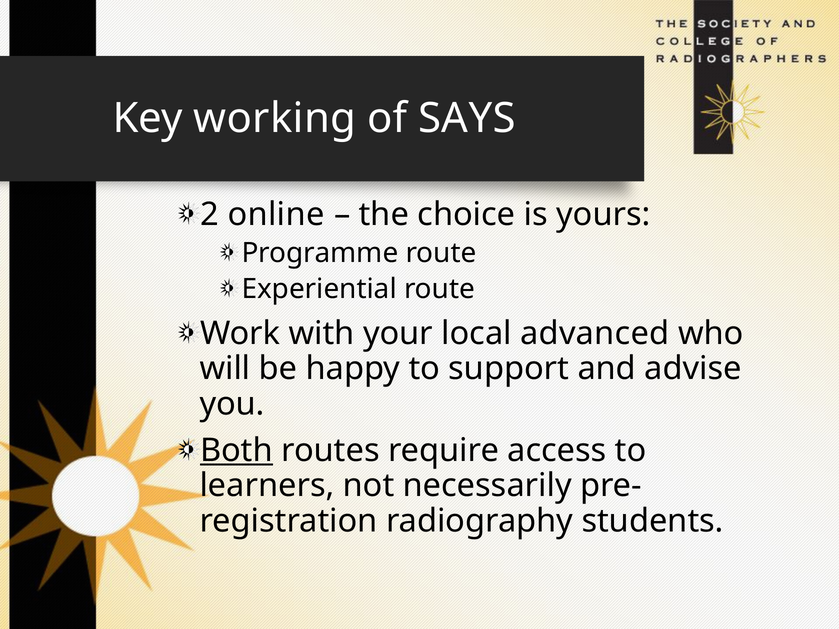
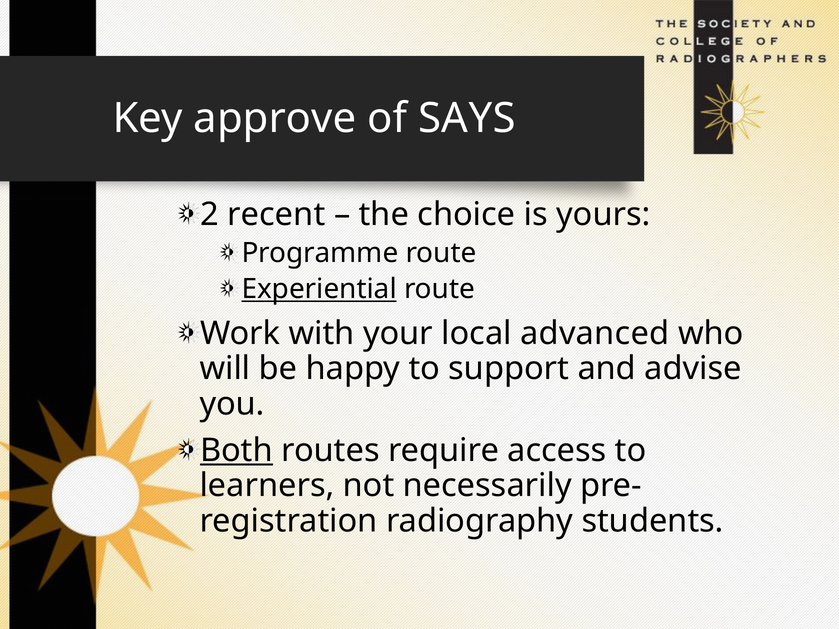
working: working -> approve
online: online -> recent
Experiential underline: none -> present
